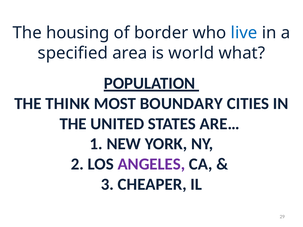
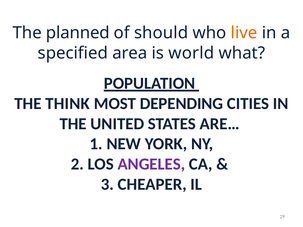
housing: housing -> planned
border: border -> should
live colour: blue -> orange
BOUNDARY: BOUNDARY -> DEPENDING
